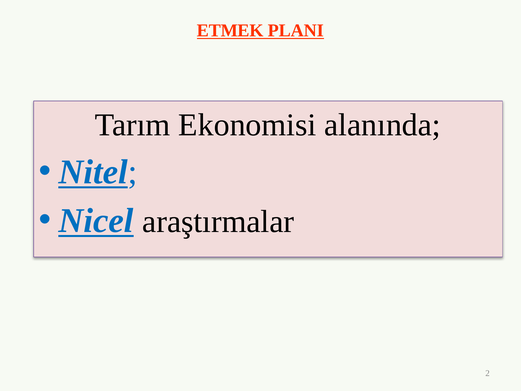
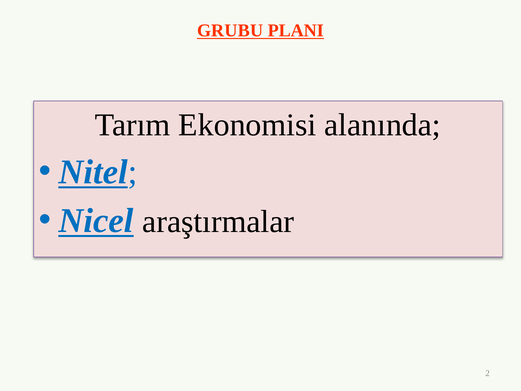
ETMEK: ETMEK -> GRUBU
